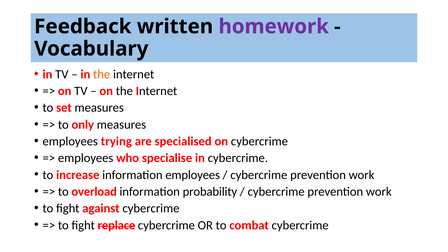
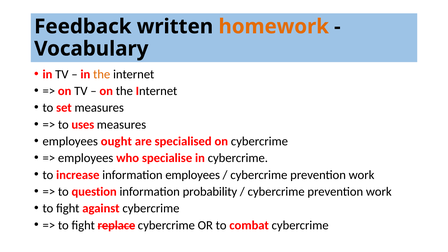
homework colour: purple -> orange
only: only -> uses
trying: trying -> ought
overload: overload -> question
